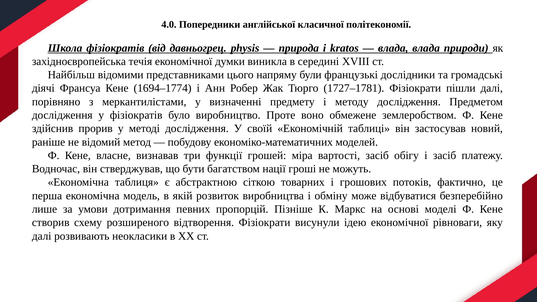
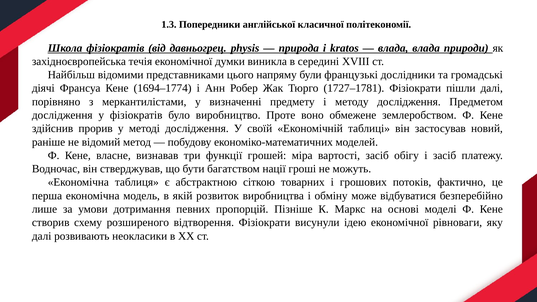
4.0: 4.0 -> 1.3
